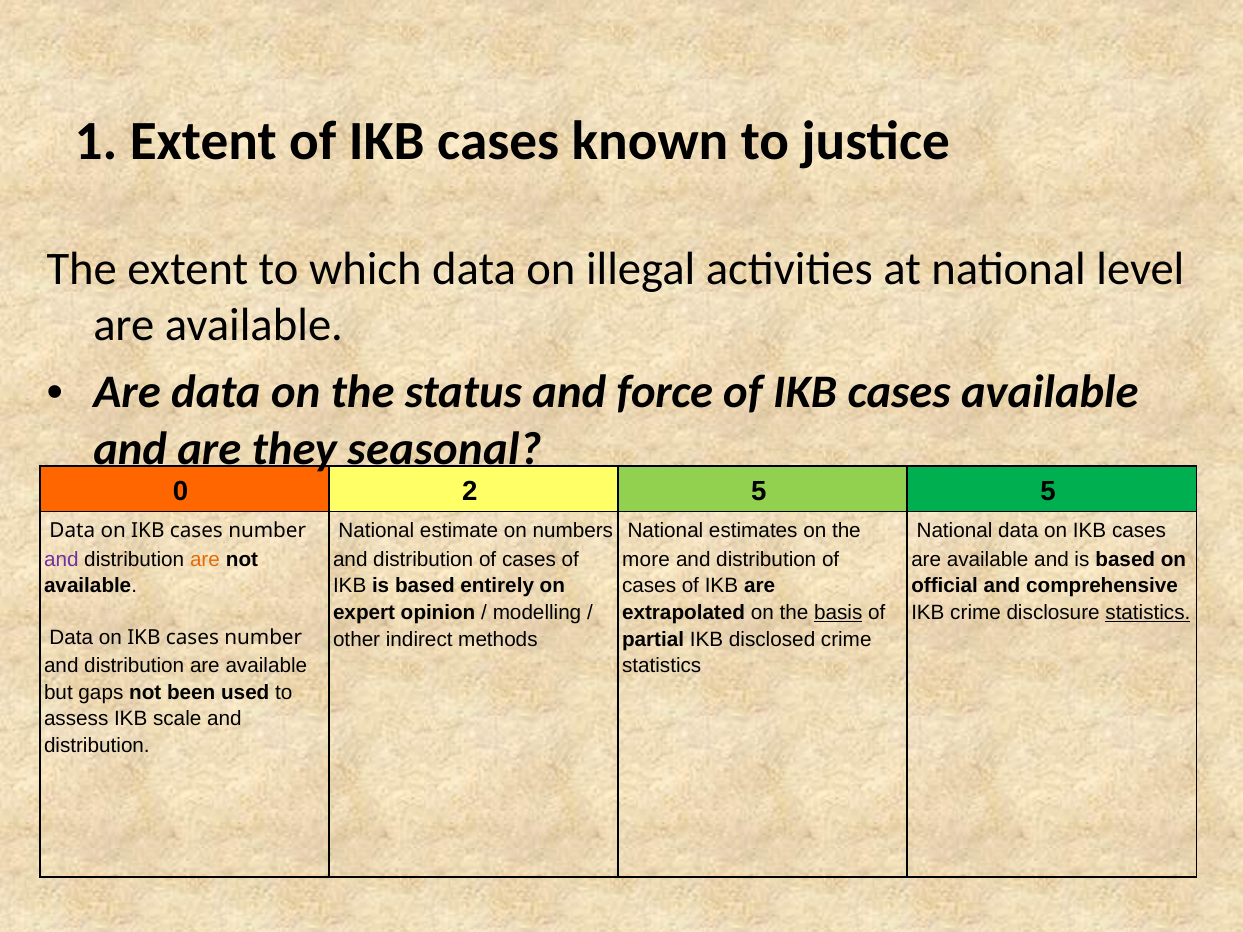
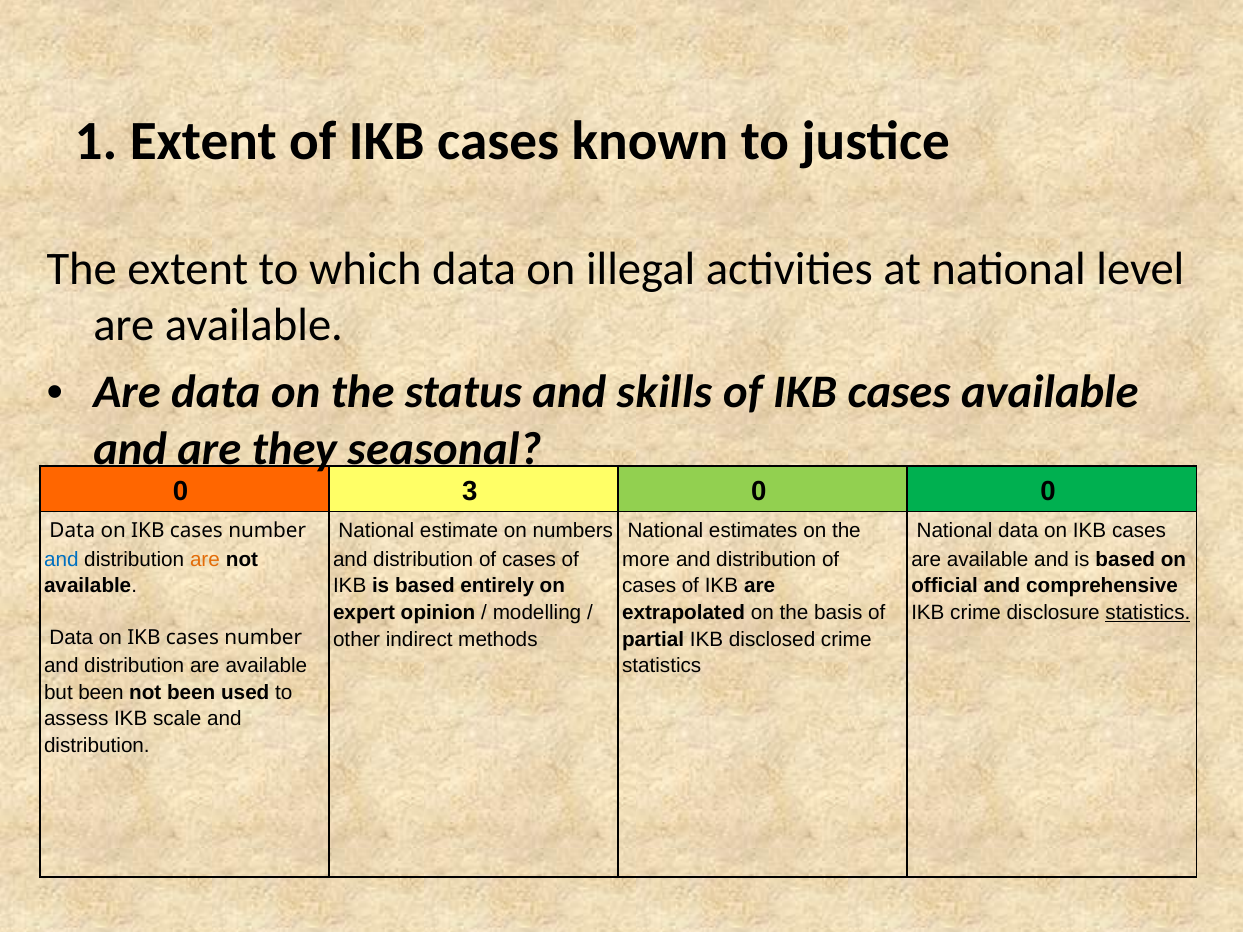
force: force -> skills
2: 2 -> 3
5 at (759, 492): 5 -> 0
5 at (1048, 492): 5 -> 0
and at (61, 560) colour: purple -> blue
basis underline: present -> none
but gaps: gaps -> been
